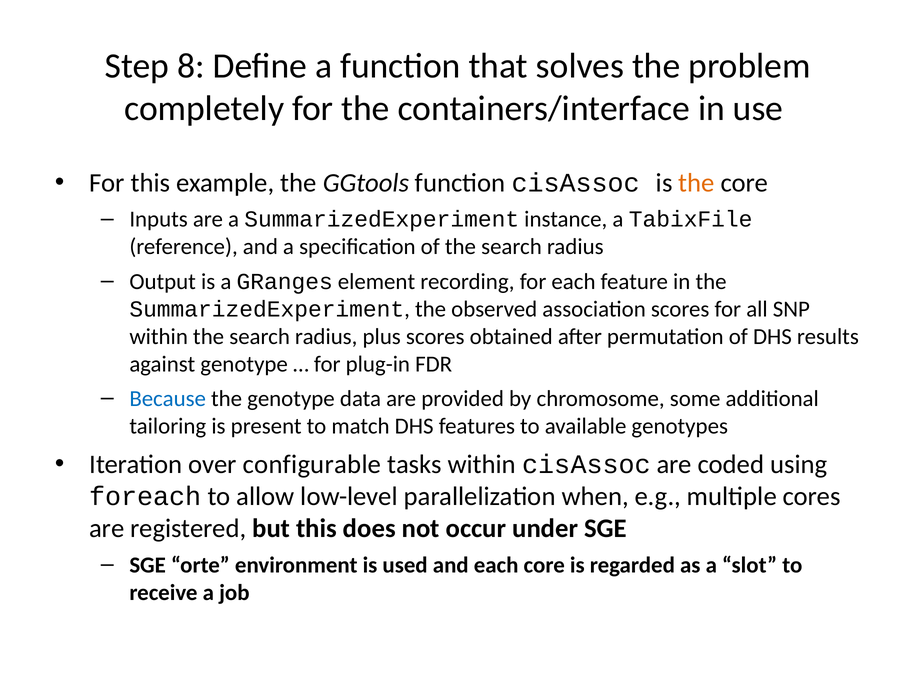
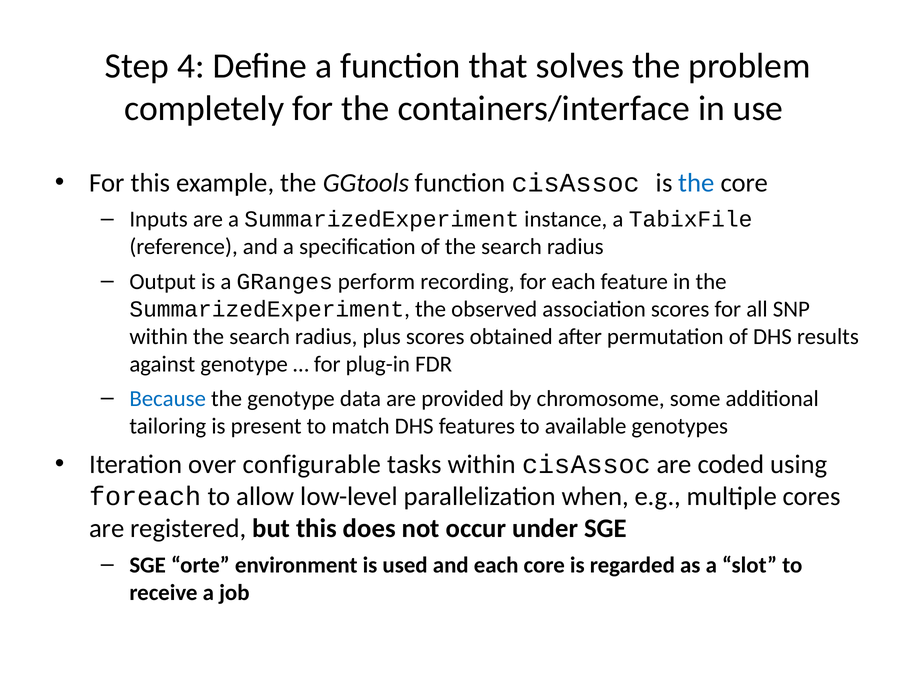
8: 8 -> 4
the at (697, 183) colour: orange -> blue
element: element -> perform
